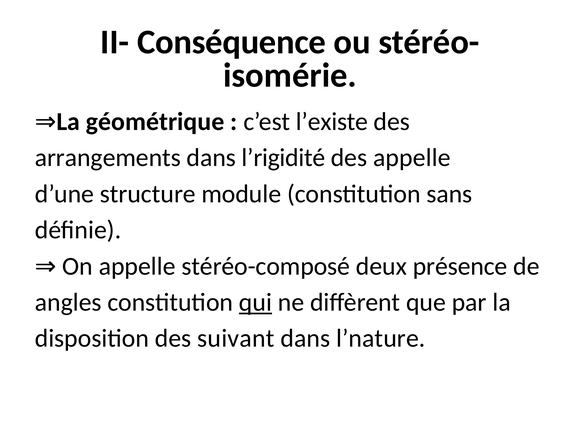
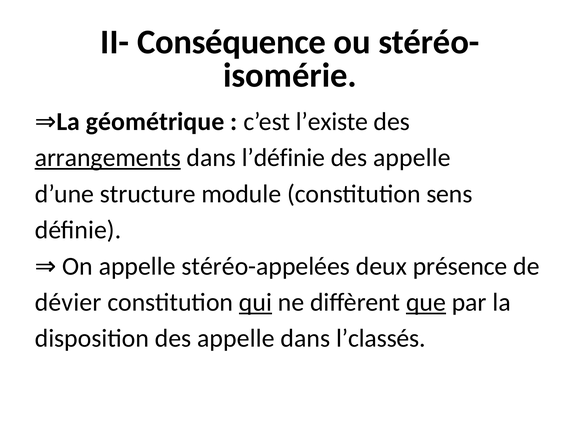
arrangements underline: none -> present
l’rigidité: l’rigidité -> l’définie
sans: sans -> sens
stéréo-composé: stéréo-composé -> stéréo-appelées
angles: angles -> dévier
que underline: none -> present
disposition des suivant: suivant -> appelle
l’nature: l’nature -> l’classés
